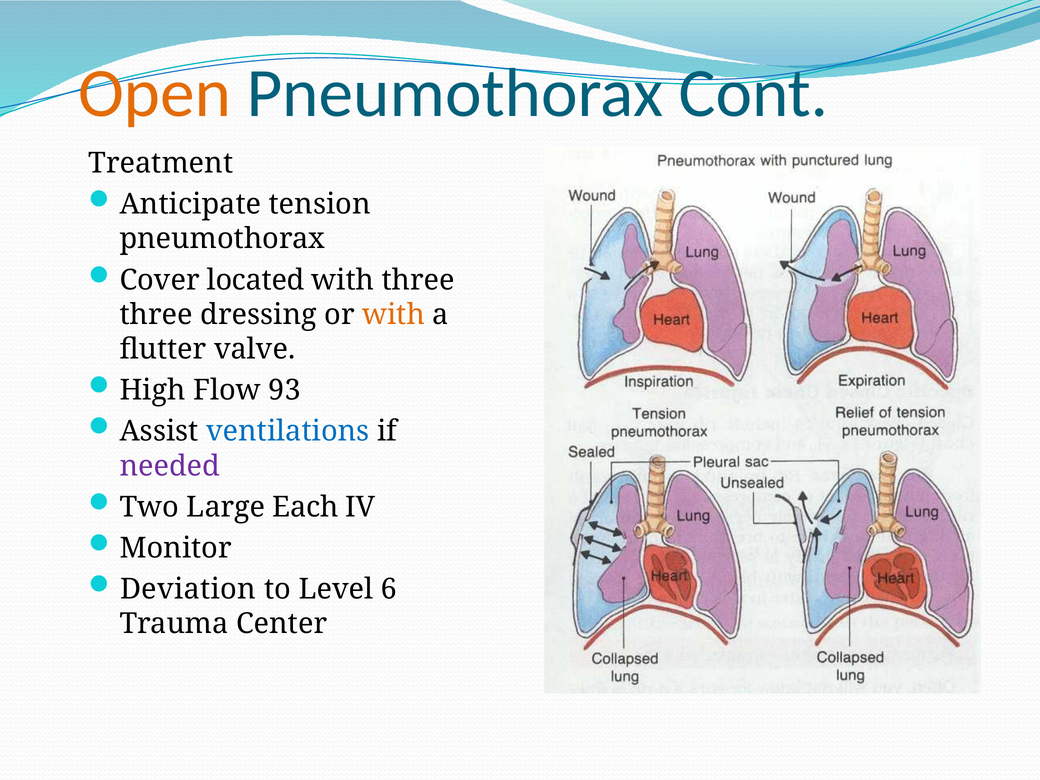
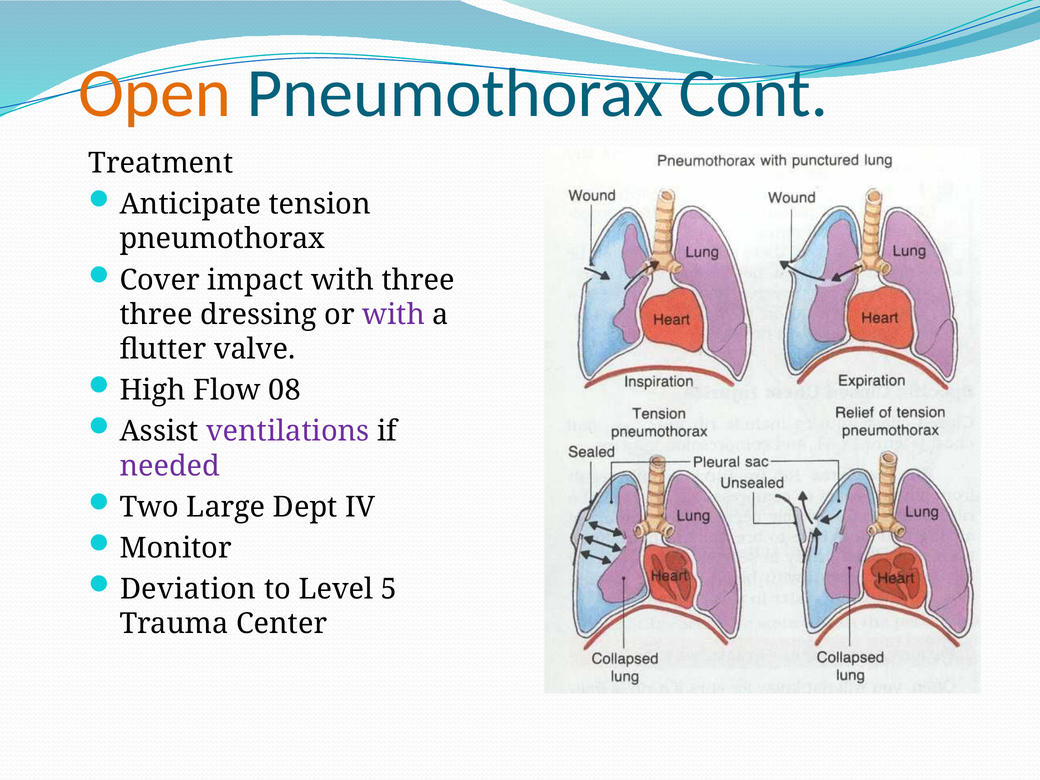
located: located -> impact
with at (394, 315) colour: orange -> purple
93: 93 -> 08
ventilations colour: blue -> purple
Each: Each -> Dept
6: 6 -> 5
